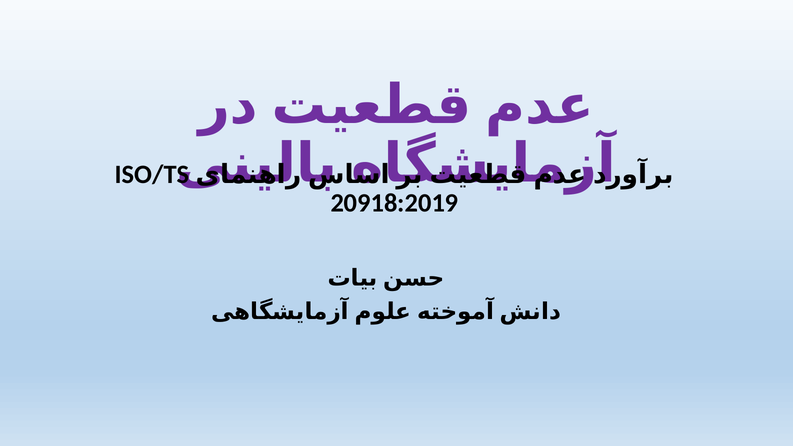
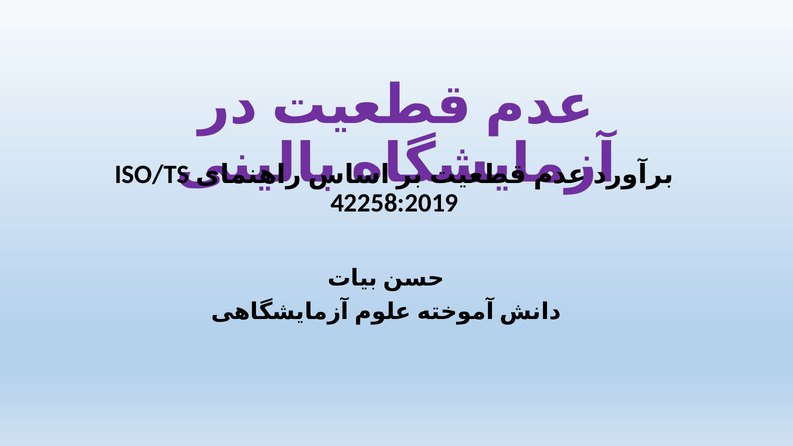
20918:2019: 20918:2019 -> 42258:2019
